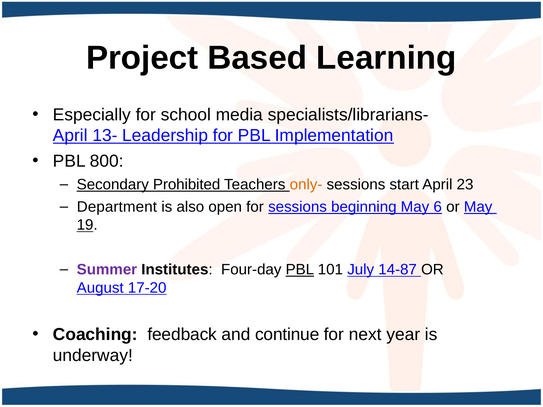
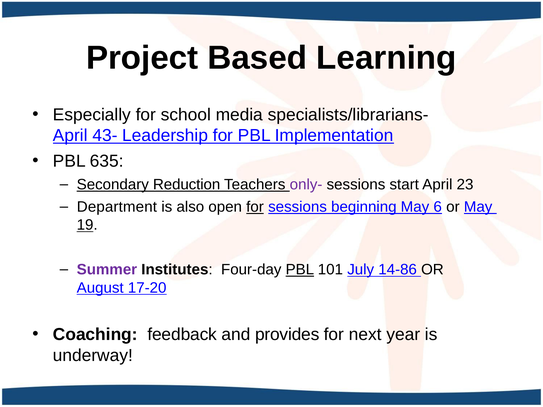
13-: 13- -> 43-
800: 800 -> 635
Prohibited: Prohibited -> Reduction
only- colour: orange -> purple
for at (255, 207) underline: none -> present
14-87: 14-87 -> 14-86
continue: continue -> provides
